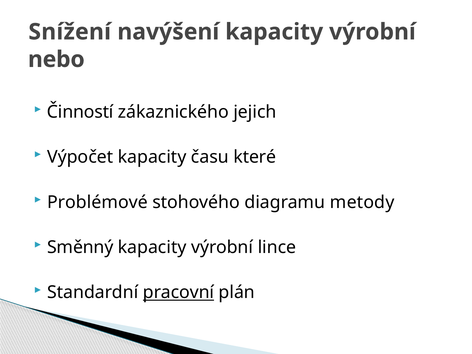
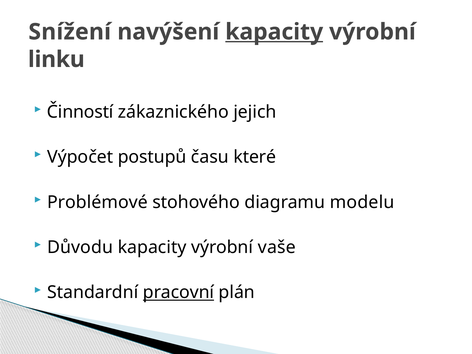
kapacity at (274, 32) underline: none -> present
nebo: nebo -> linku
Výpočet kapacity: kapacity -> postupů
metody: metody -> modelu
Směnný: Směnný -> Důvodu
lince: lince -> vaše
